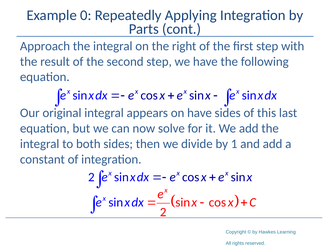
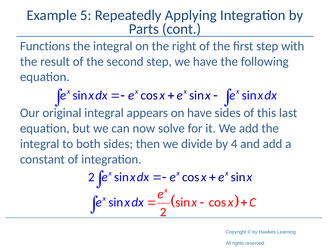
0: 0 -> 5
Approach: Approach -> Functions
1: 1 -> 4
